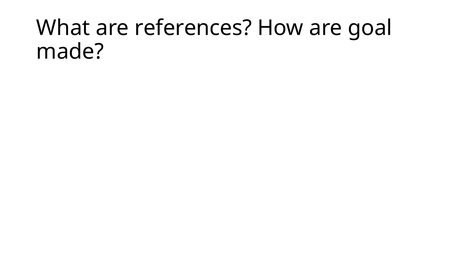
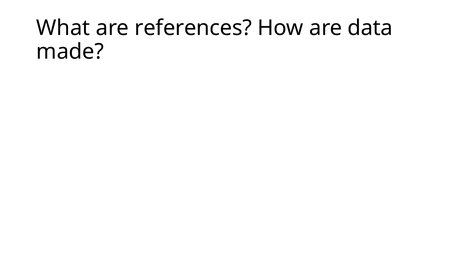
goal: goal -> data
